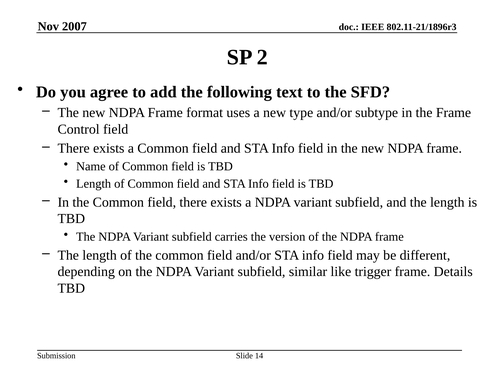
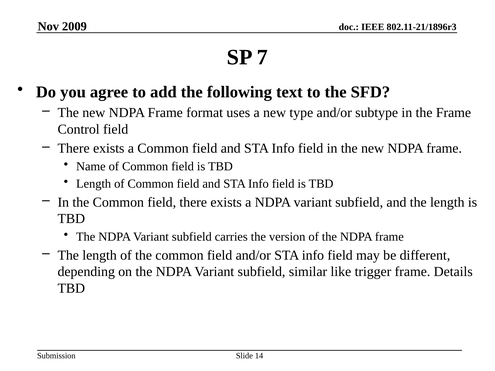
2007: 2007 -> 2009
2: 2 -> 7
